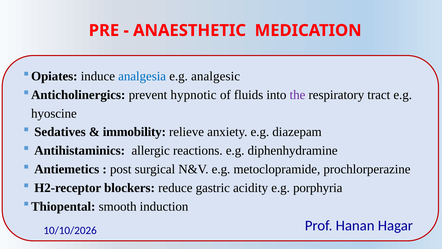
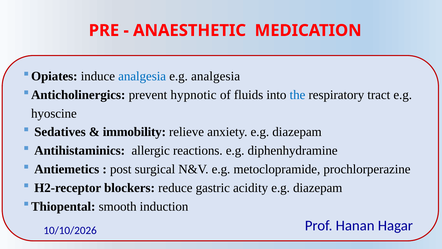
e.g analgesic: analgesic -> analgesia
the colour: purple -> blue
acidity e.g porphyria: porphyria -> diazepam
